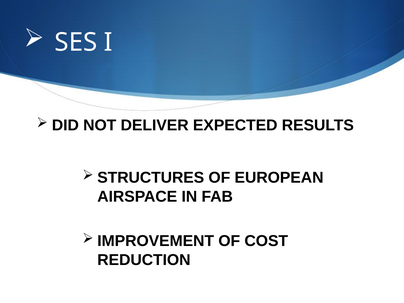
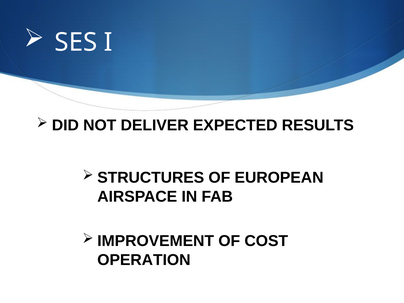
REDUCTION: REDUCTION -> OPERATION
